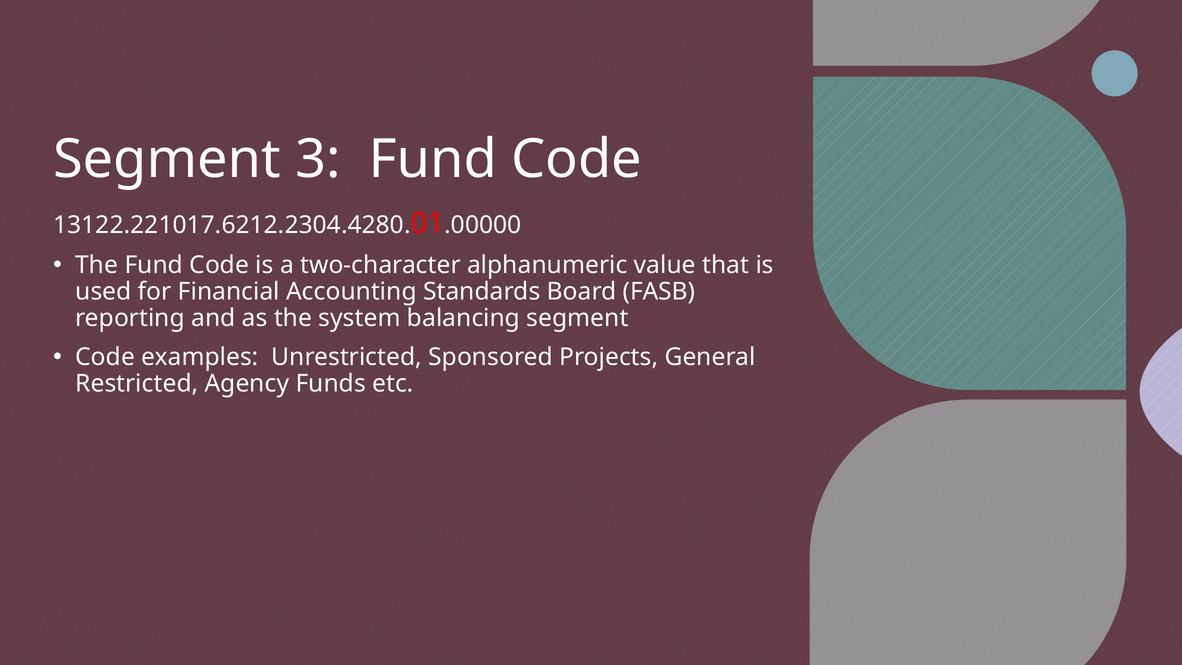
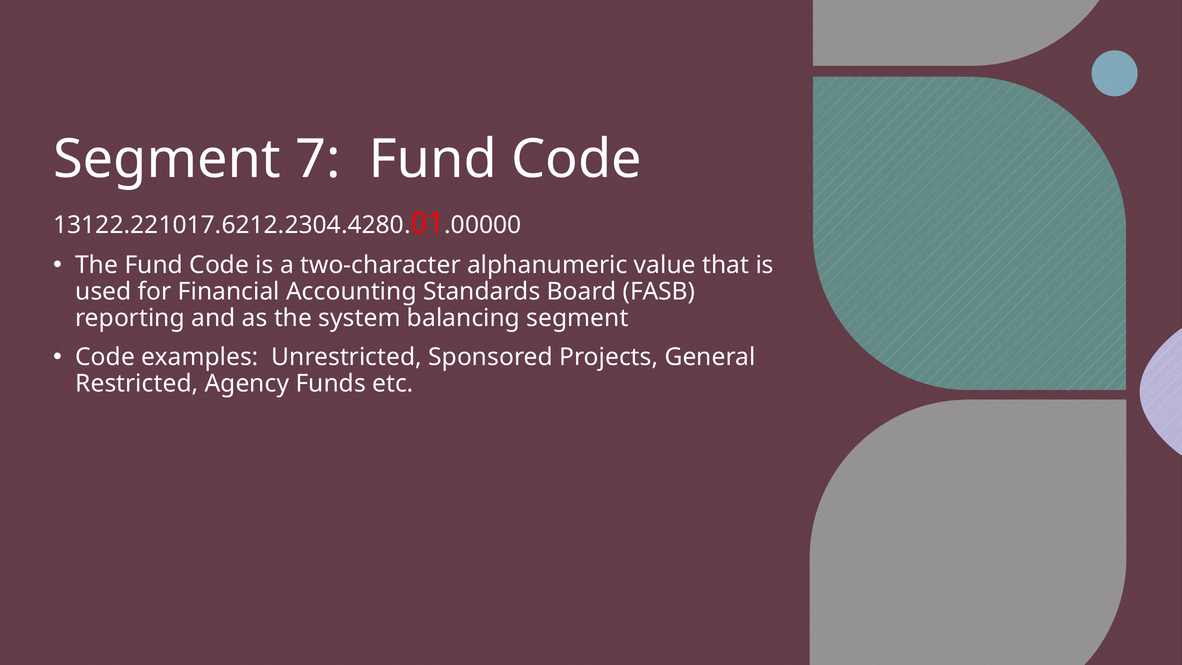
3: 3 -> 7
